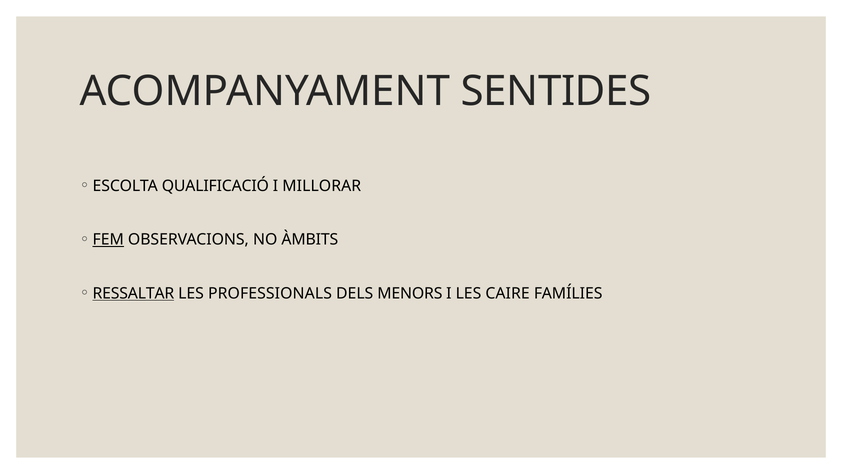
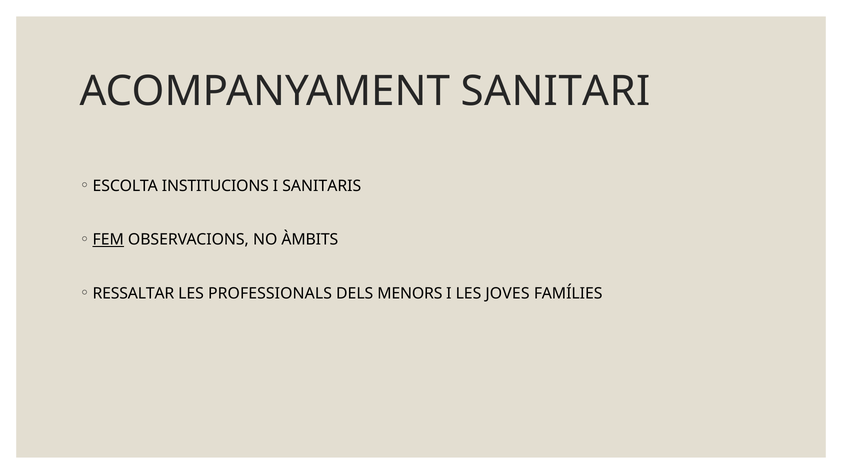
SENTIDES: SENTIDES -> SANITARI
QUALIFICACIÓ: QUALIFICACIÓ -> INSTITUCIONS
MILLORAR: MILLORAR -> SANITARIS
RESSALTAR underline: present -> none
CAIRE: CAIRE -> JOVES
